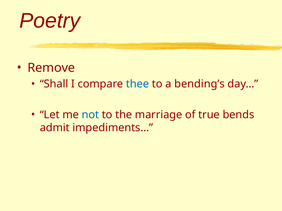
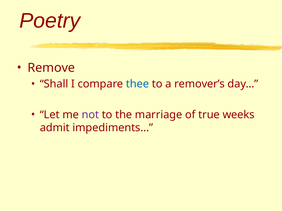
bending’s: bending’s -> remover’s
not colour: blue -> purple
bends: bends -> weeks
